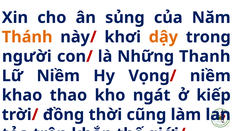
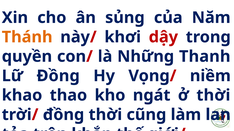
dậy colour: orange -> red
người: người -> quyền
Lữ Niềm: Niềm -> Đồng
ở kiếp: kiếp -> thời
